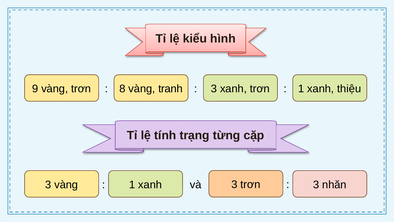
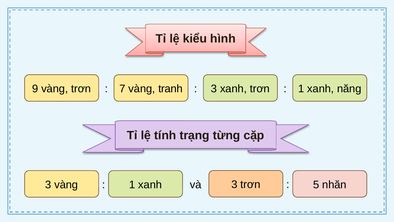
8: 8 -> 7
thiệu: thiệu -> năng
trơn 3: 3 -> 5
